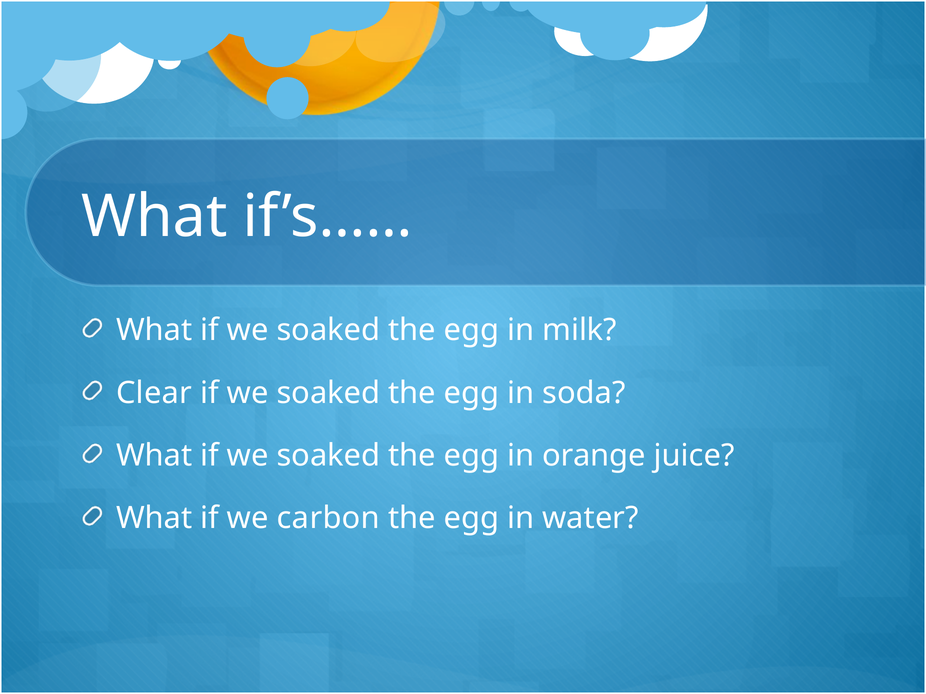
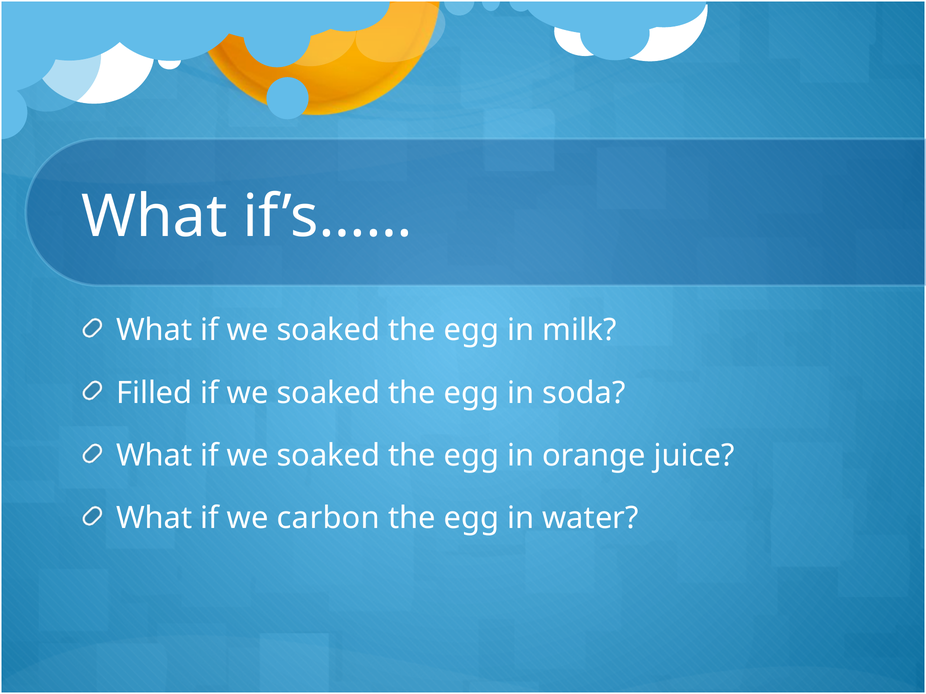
Clear: Clear -> Filled
